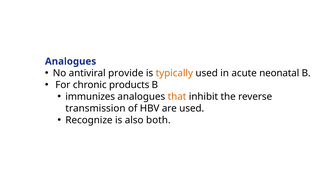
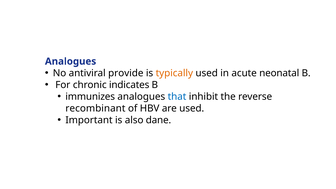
products: products -> indicates
that colour: orange -> blue
transmission: transmission -> recombinant
Recognize: Recognize -> Important
both: both -> dane
